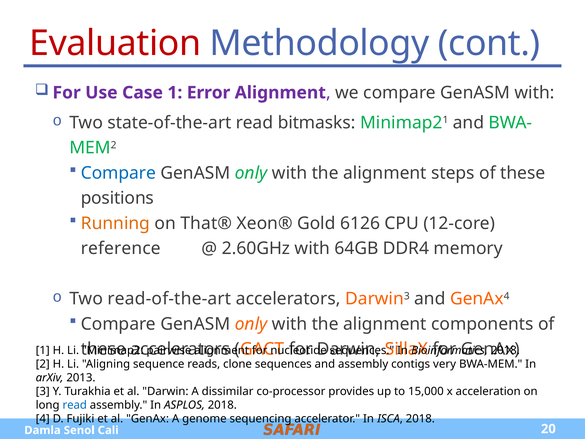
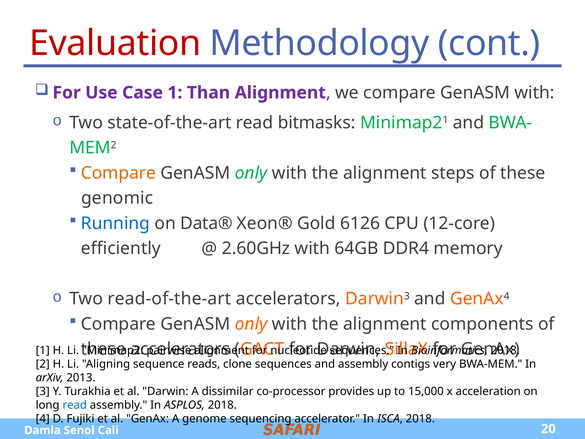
Error: Error -> Than
Compare at (118, 173) colour: blue -> orange
positions: positions -> genomic
Running colour: orange -> blue
That®: That® -> Data®
reference: reference -> efficiently
